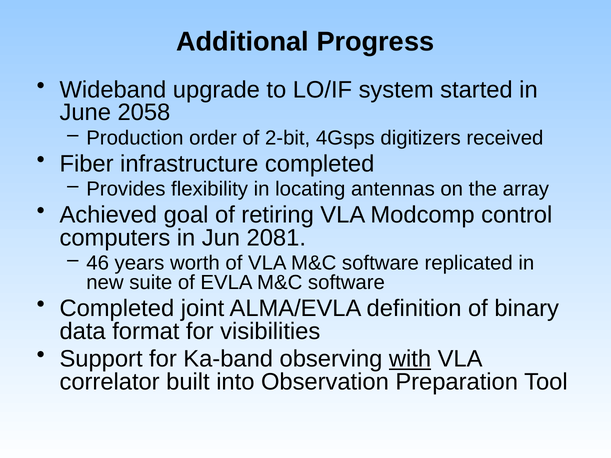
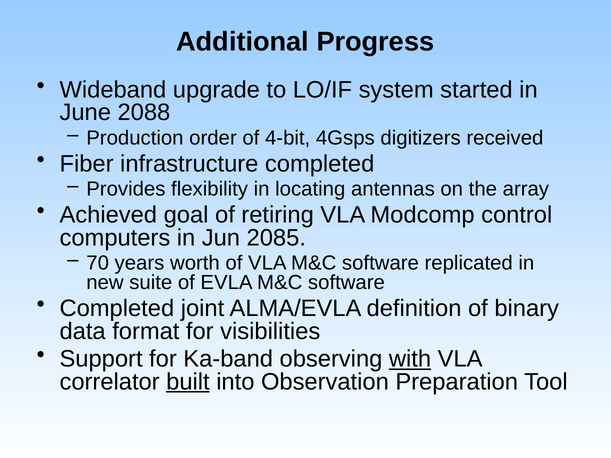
2058: 2058 -> 2088
2-bit: 2-bit -> 4-bit
2081: 2081 -> 2085
46: 46 -> 70
built underline: none -> present
